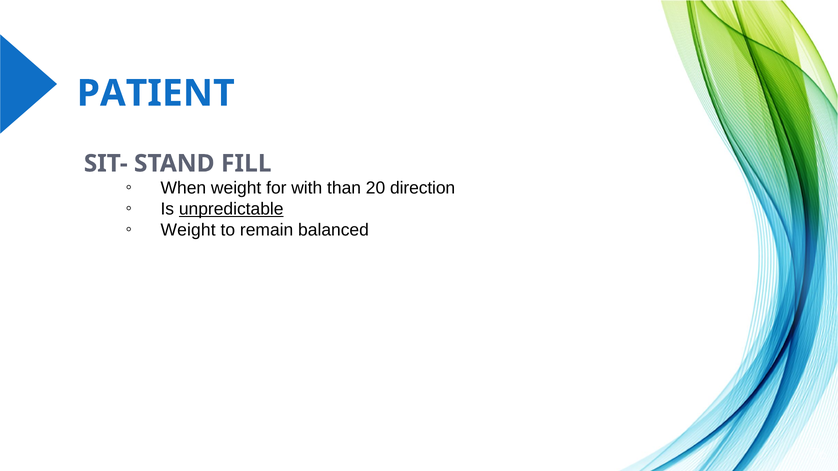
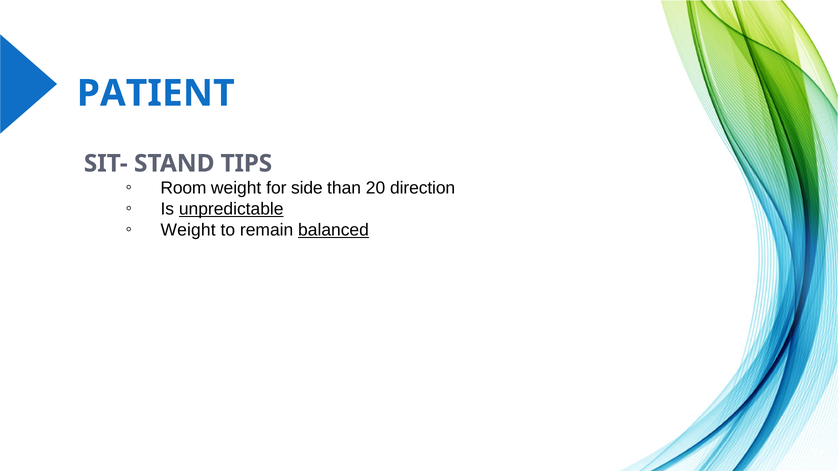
FILL: FILL -> TIPS
When: When -> Room
with: with -> side
balanced underline: none -> present
